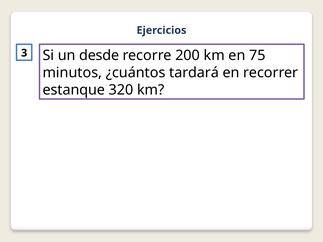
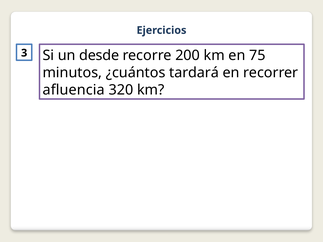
estanque: estanque -> afluencia
